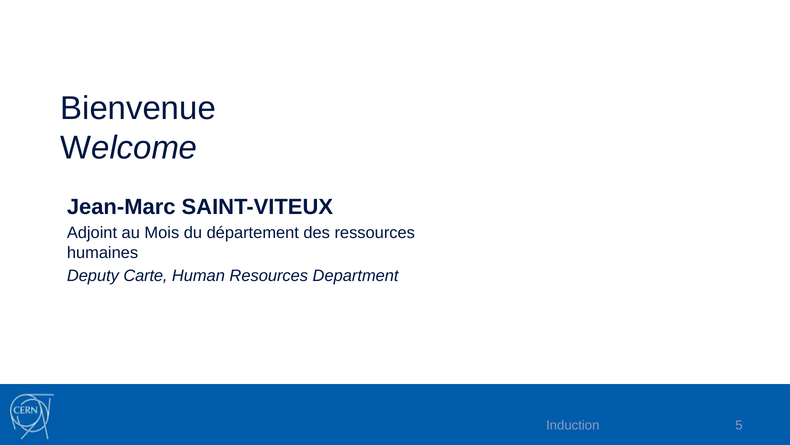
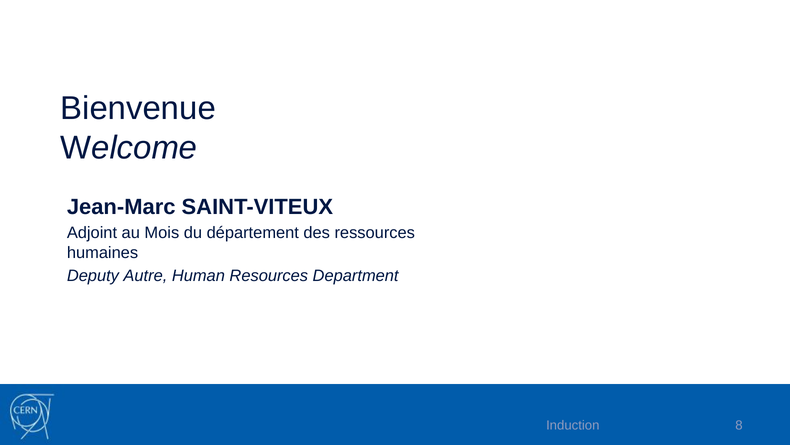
Carte: Carte -> Autre
5: 5 -> 8
